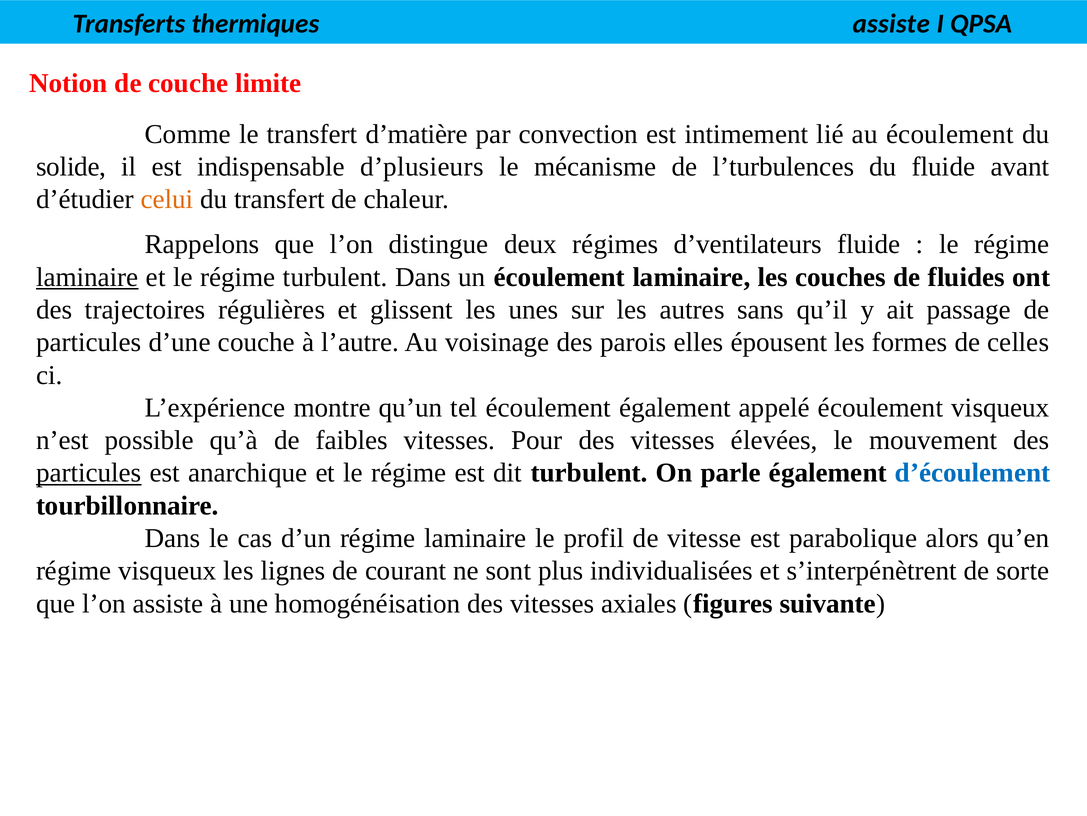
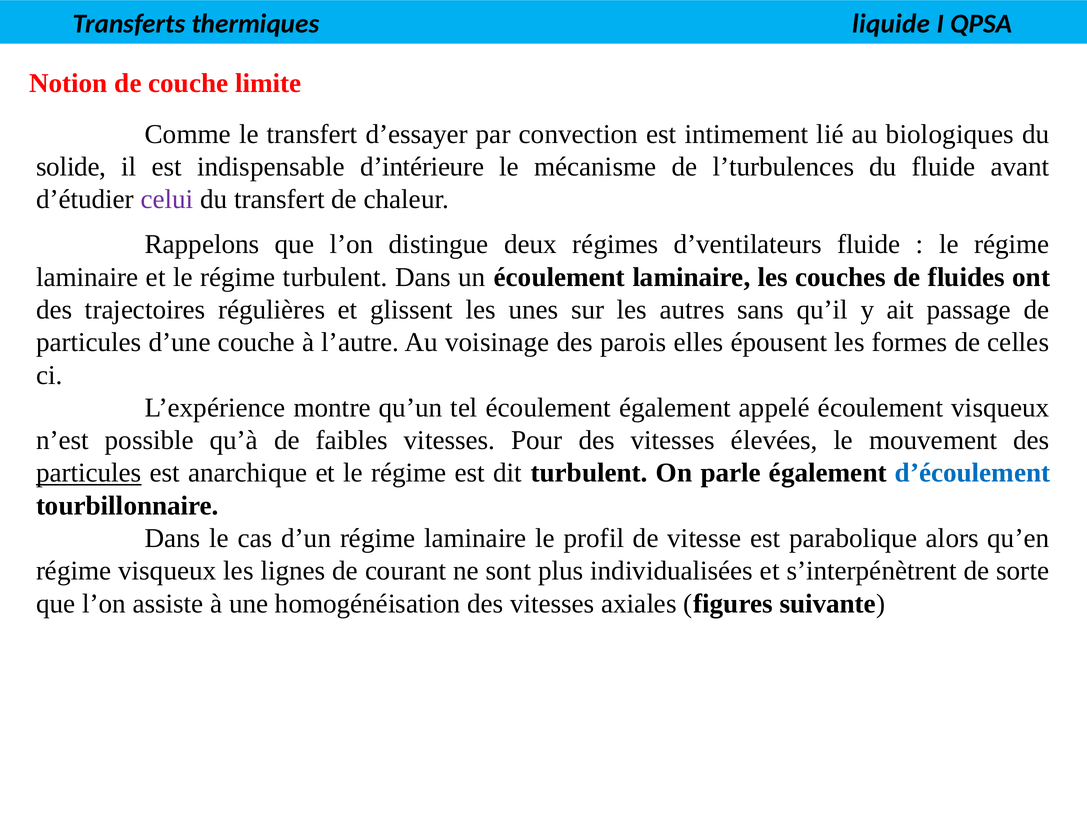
thermiques assiste: assiste -> liquide
d’matière: d’matière -> d’essayer
au écoulement: écoulement -> biologiques
d’plusieurs: d’plusieurs -> d’intérieure
celui colour: orange -> purple
laminaire at (87, 277) underline: present -> none
